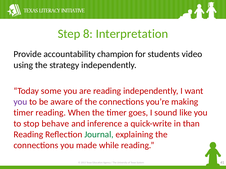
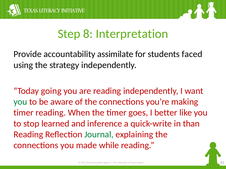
champion: champion -> assimilate
video: video -> faced
some: some -> going
you at (20, 102) colour: purple -> green
sound: sound -> better
behave: behave -> learned
